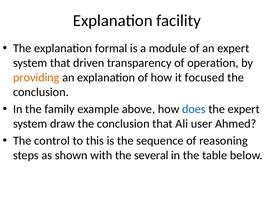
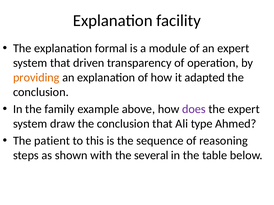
focused: focused -> adapted
does colour: blue -> purple
user: user -> type
control: control -> patient
